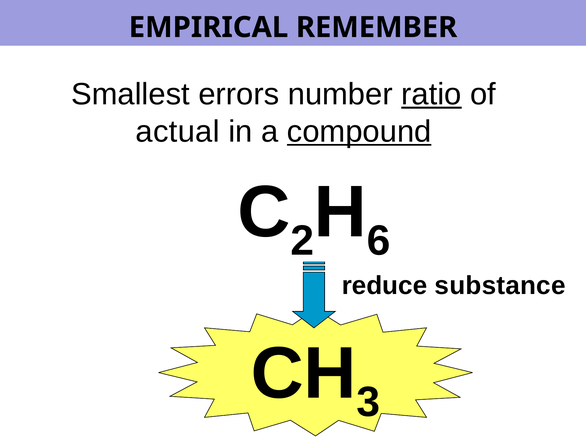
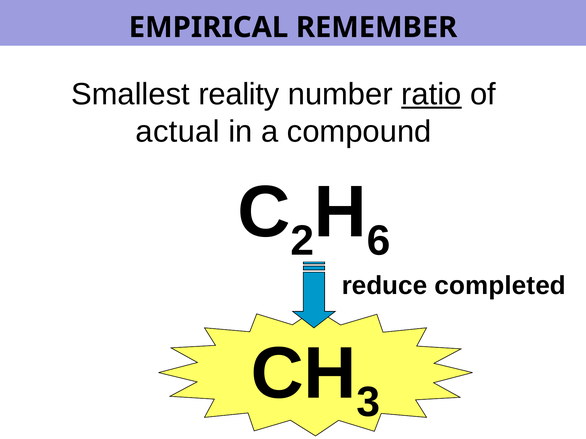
errors: errors -> reality
compound underline: present -> none
substance: substance -> completed
